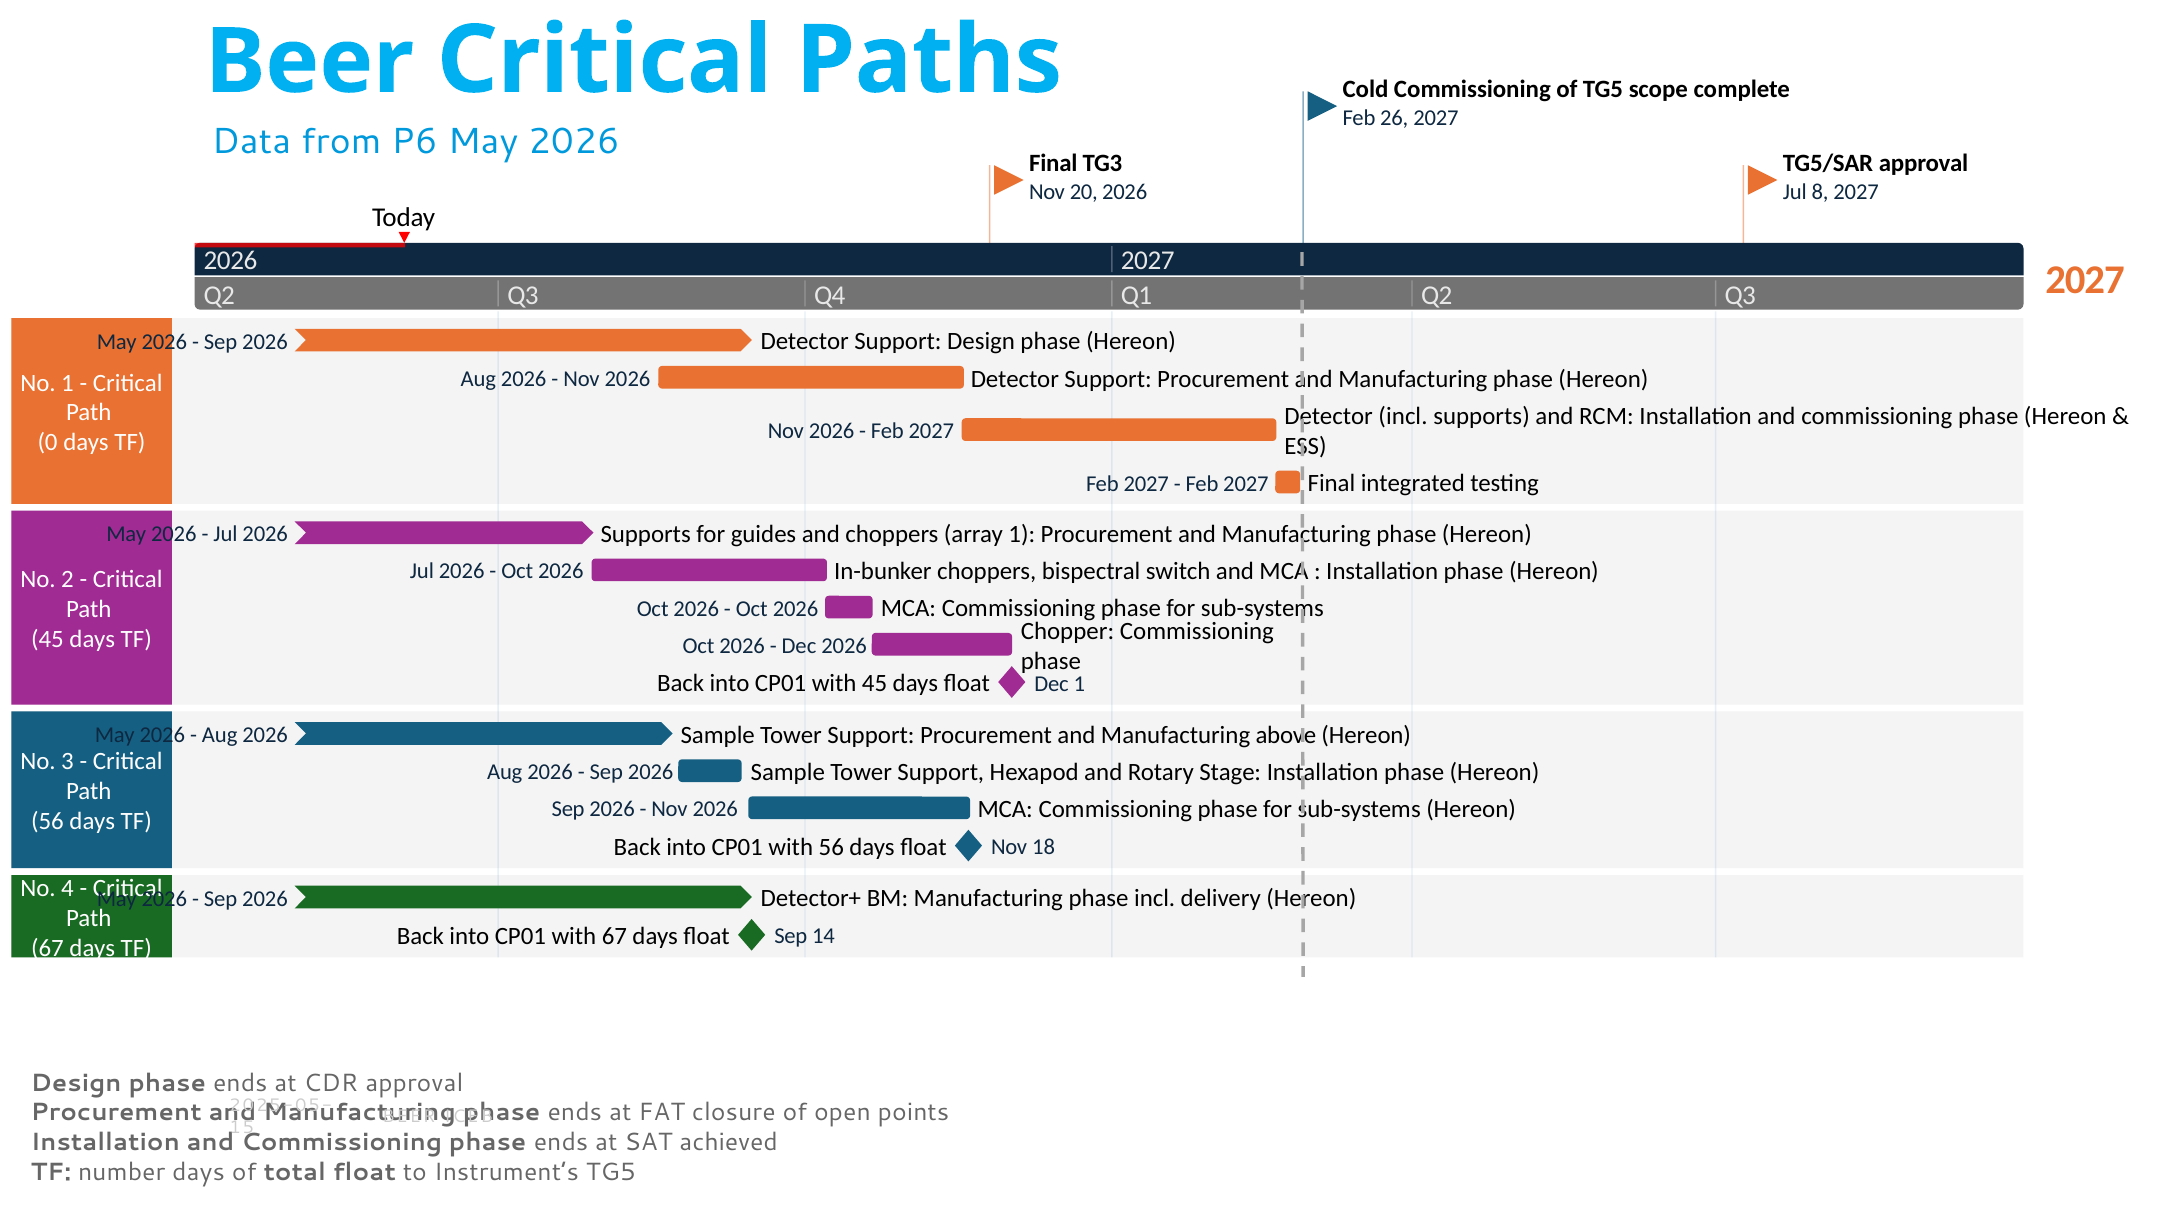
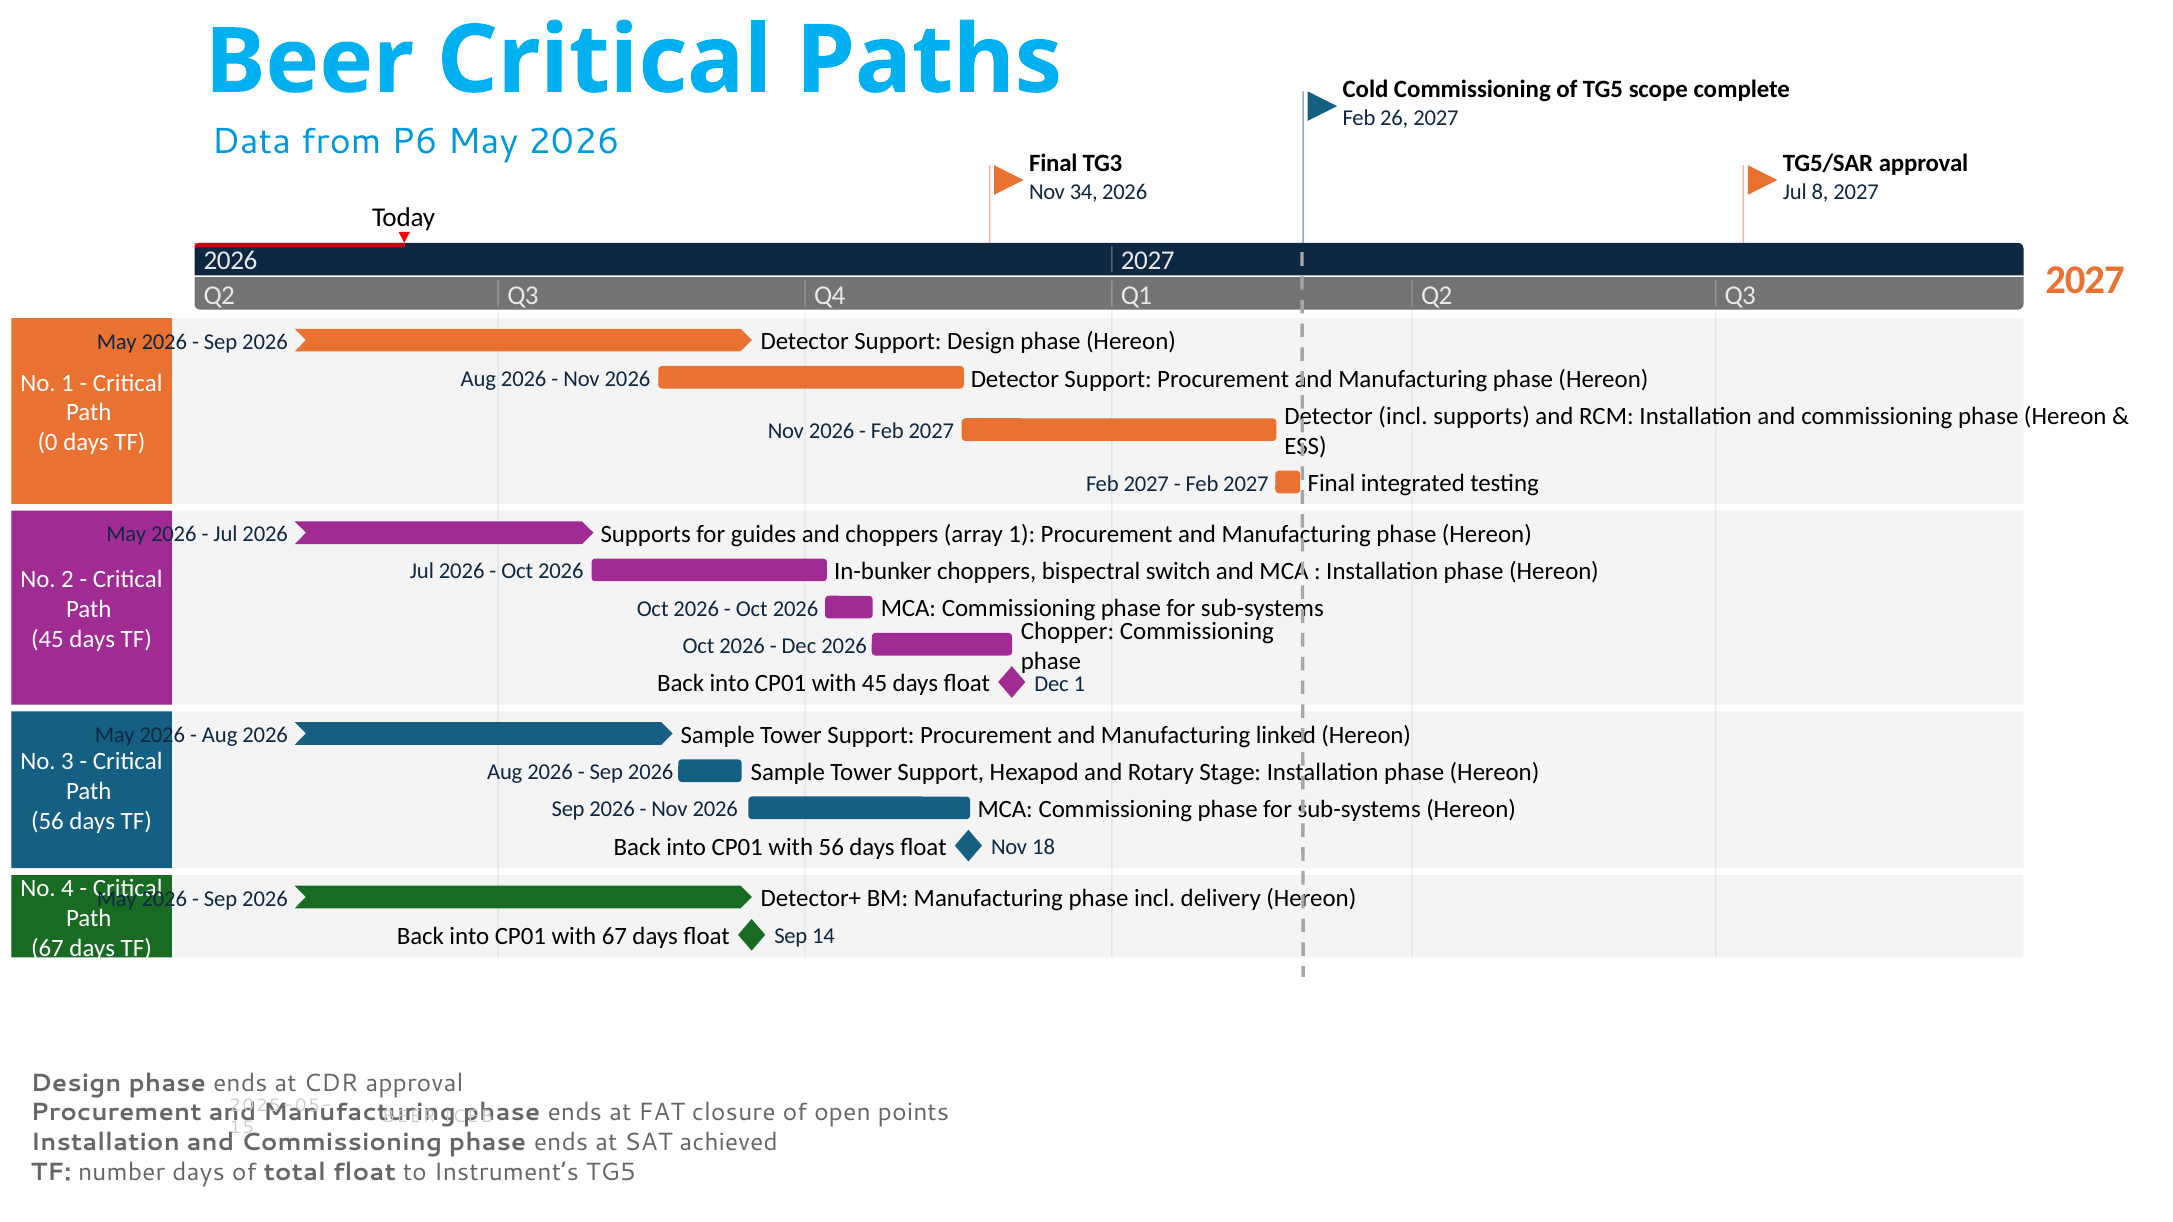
20: 20 -> 34
above: above -> linked
